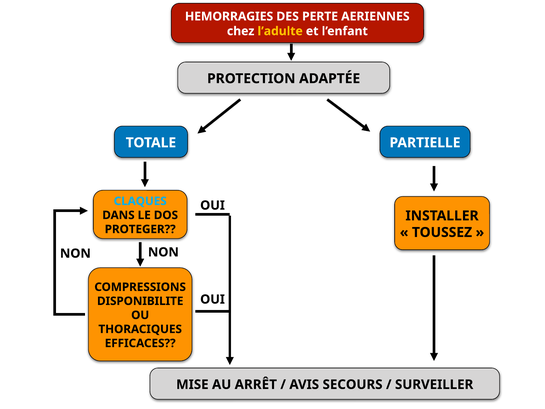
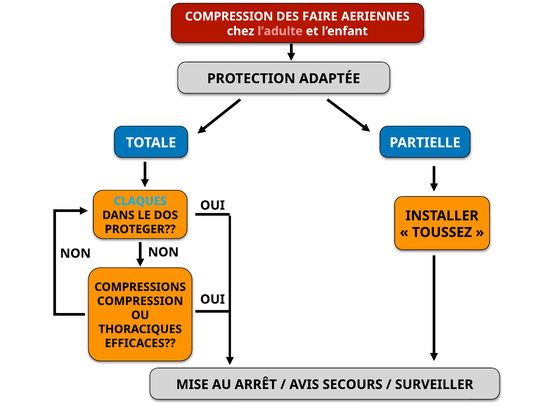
HEMORRAGIES at (229, 16): HEMORRAGIES -> COMPRESSION
PERTE: PERTE -> FAIRE
l’adulte colour: yellow -> pink
DISPONIBILITE at (140, 301): DISPONIBILITE -> COMPRESSION
